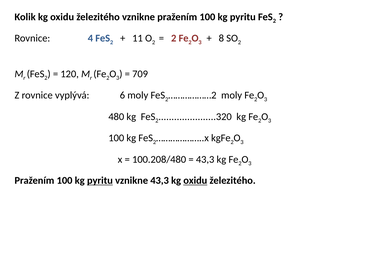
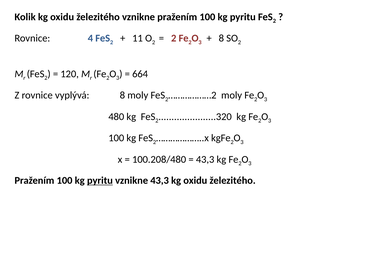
709: 709 -> 664
vyplývá 6: 6 -> 8
oxidu at (195, 181) underline: present -> none
